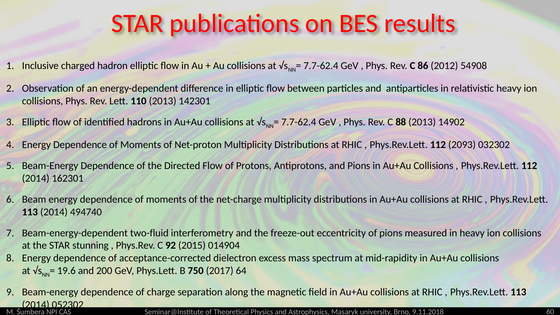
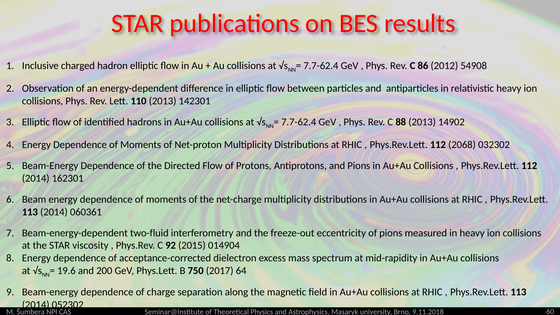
2093: 2093 -> 2068
494740: 494740 -> 060361
stunning: stunning -> viscosity
